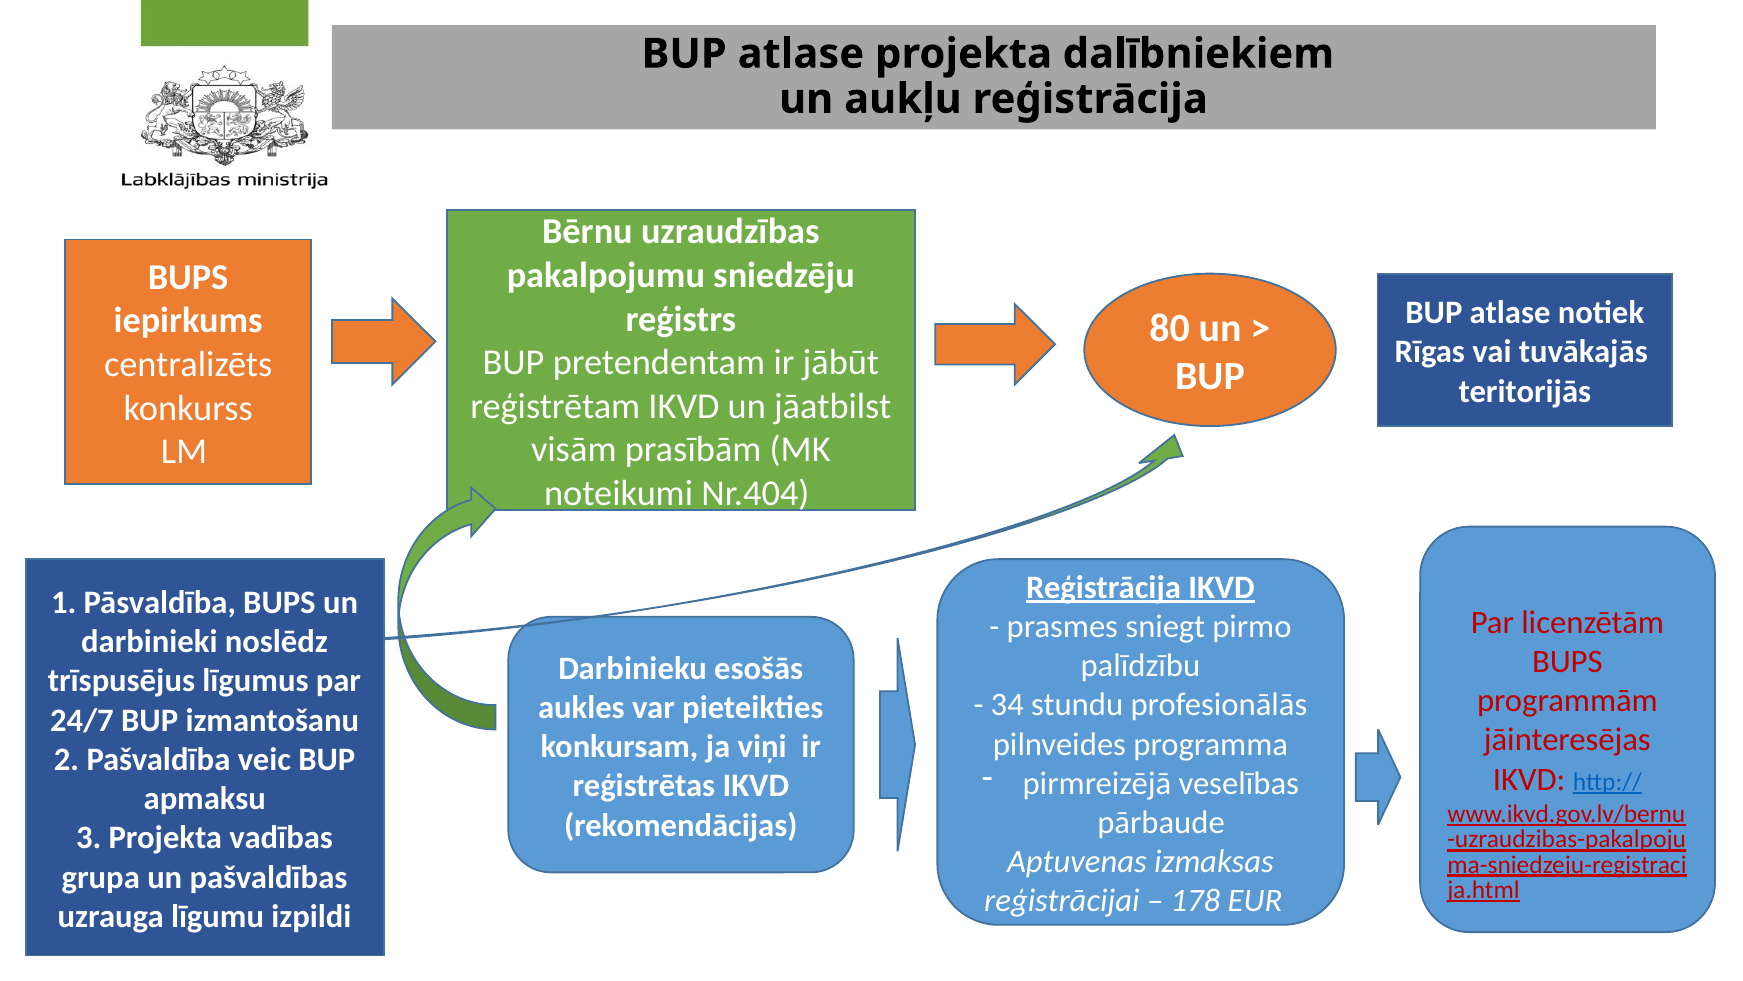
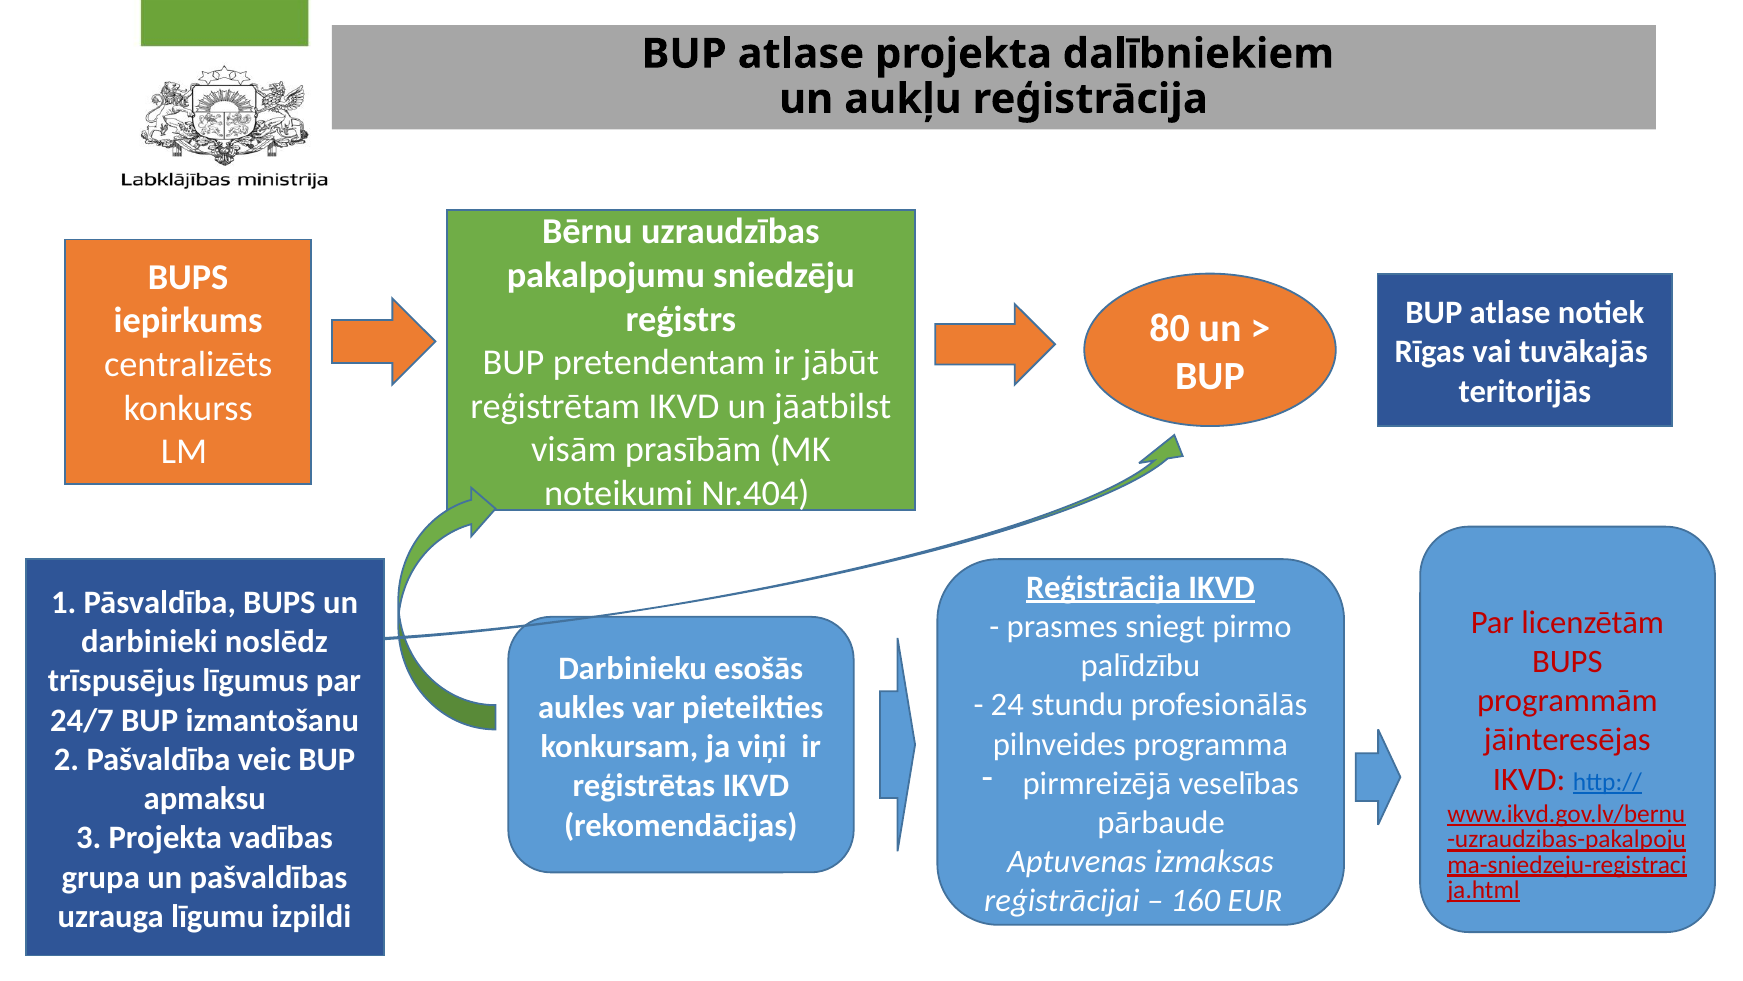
34: 34 -> 24
178: 178 -> 160
